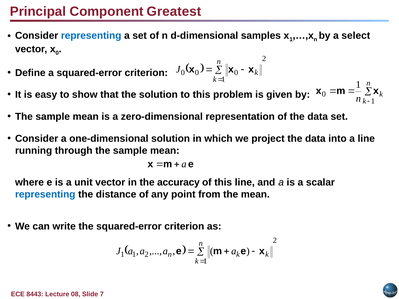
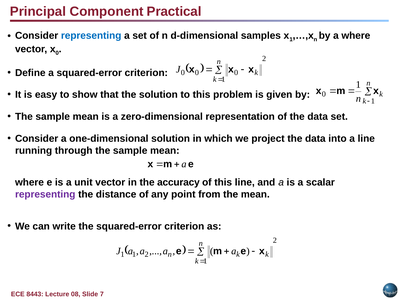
Greatest: Greatest -> Practical
a select: select -> where
representing at (45, 195) colour: blue -> purple
